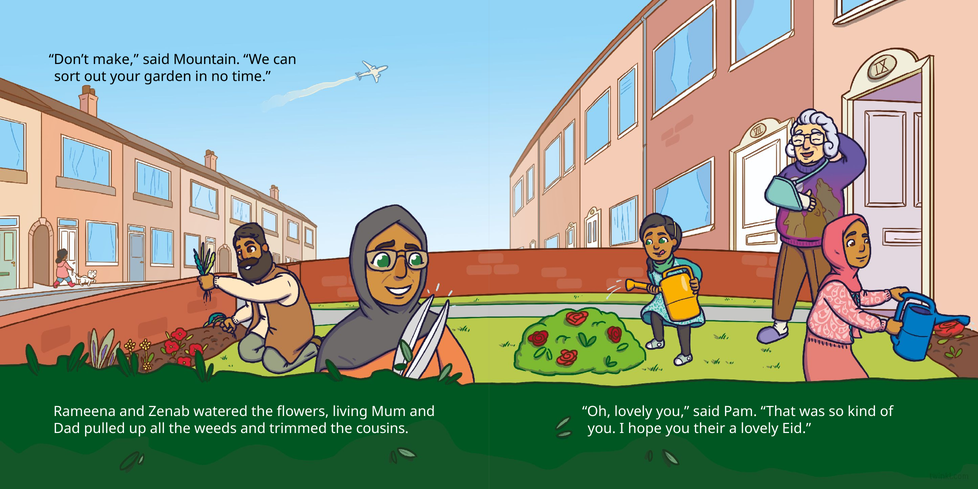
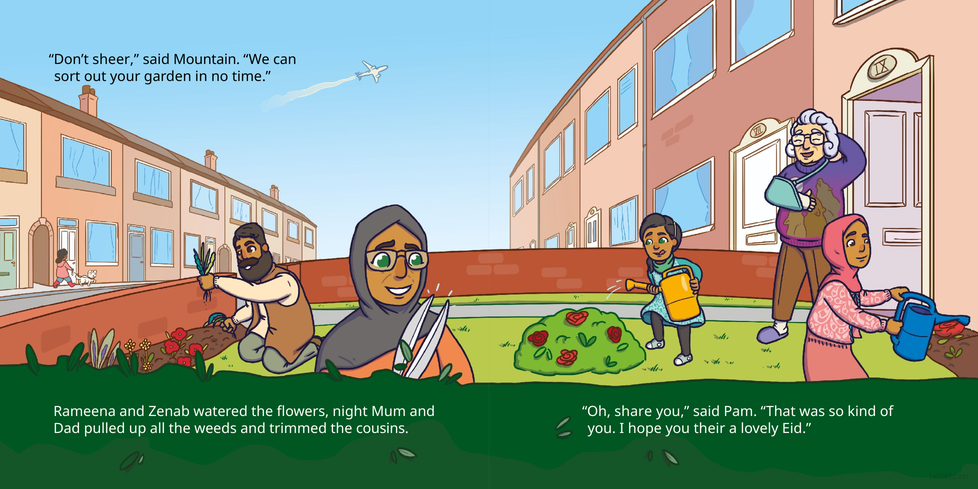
make: make -> sheer
living: living -> night
Oh lovely: lovely -> share
